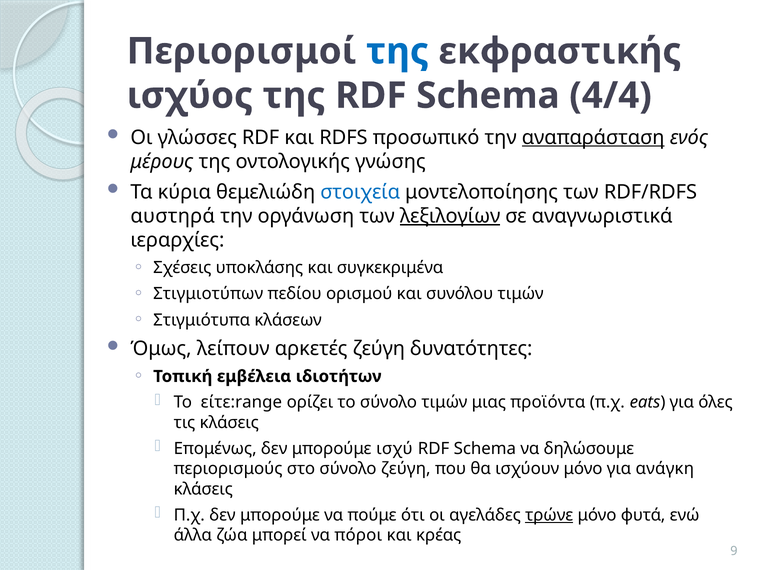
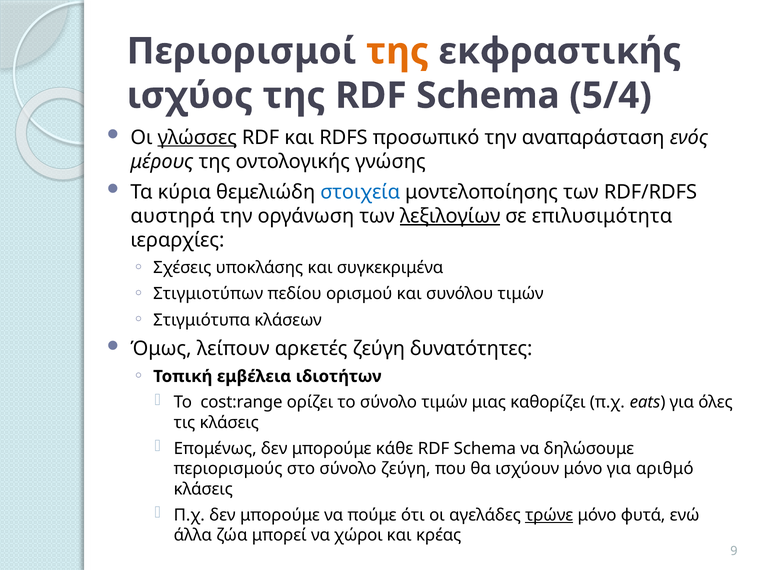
της at (397, 51) colour: blue -> orange
4/4: 4/4 -> 5/4
γλώσσες underline: none -> present
αναπαράσταση underline: present -> none
αναγνωριστικά: αναγνωριστικά -> επιλυσιμότητα
είτε:range: είτε:range -> cost:range
προϊόντα: προϊόντα -> καθορίζει
ισχύ: ισχύ -> κάθε
ανάγκη: ανάγκη -> αριθμό
πόροι: πόροι -> χώροι
